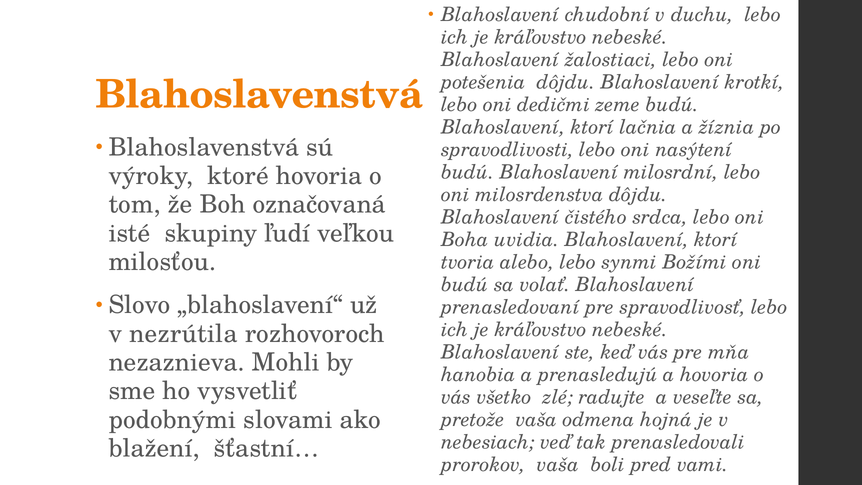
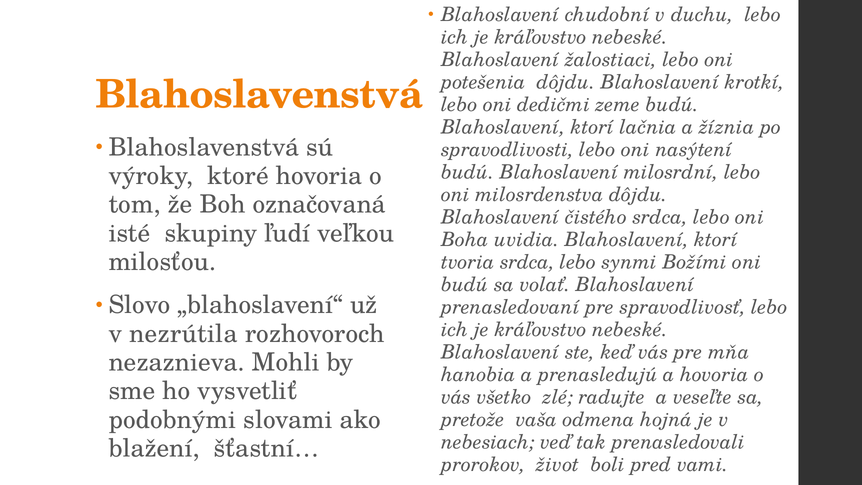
tvoria alebo: alebo -> srdca
prorokov vaša: vaša -> život
